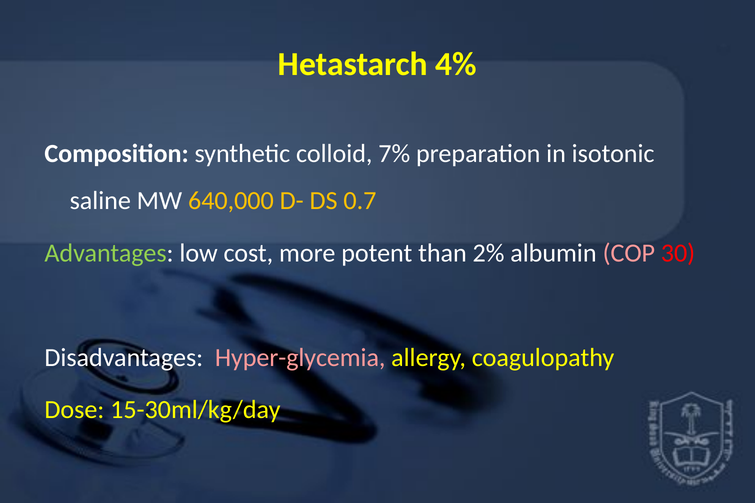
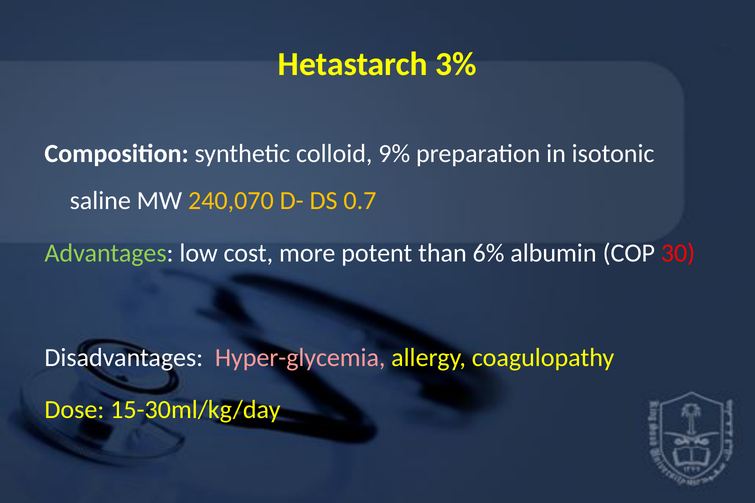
4%: 4% -> 3%
7%: 7% -> 9%
640,000: 640,000 -> 240,070
2%: 2% -> 6%
COP colour: pink -> white
